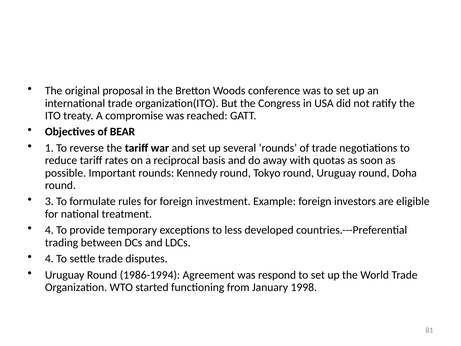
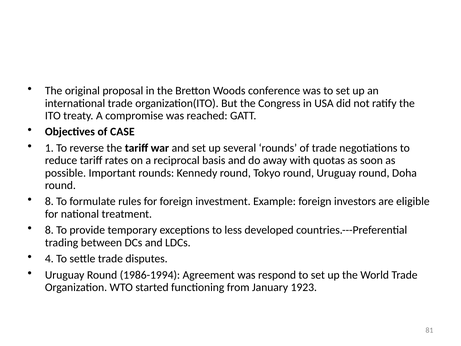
BEAR: BEAR -> CASE
3 at (49, 201): 3 -> 8
4 at (49, 230): 4 -> 8
1998: 1998 -> 1923
